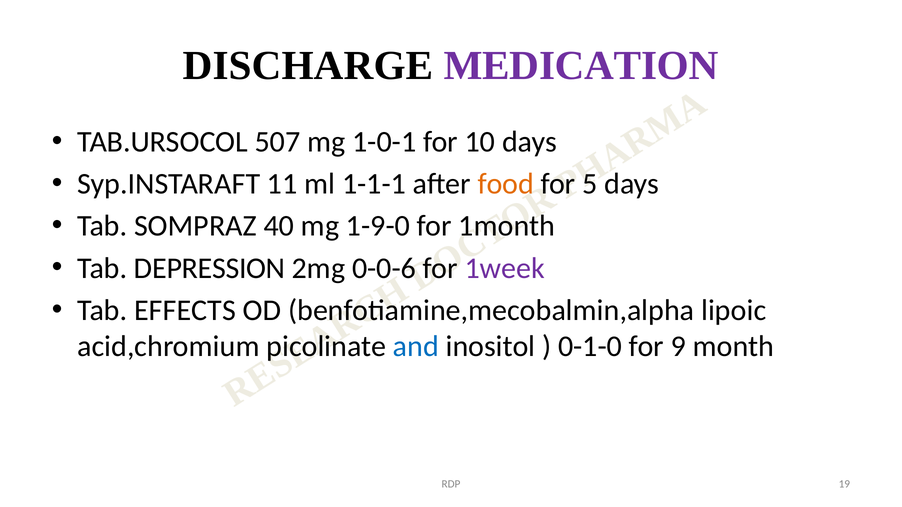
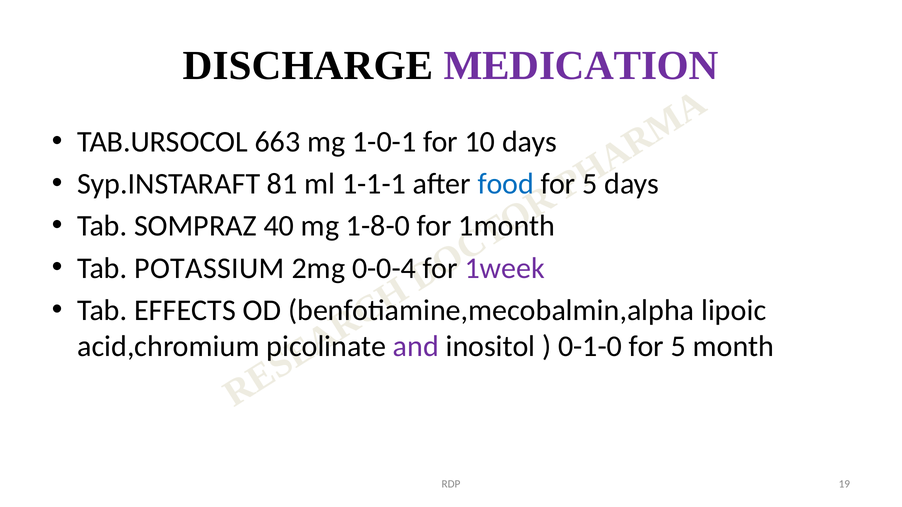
507: 507 -> 663
11: 11 -> 81
food colour: orange -> blue
1-9-0: 1-9-0 -> 1-8-0
DEPRESSION: DEPRESSION -> POTASSIUM
0-0-6: 0-0-6 -> 0-0-4
and colour: blue -> purple
0-1-0 for 9: 9 -> 5
